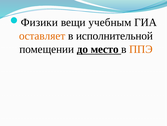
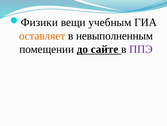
исполнительной: исполнительной -> невыполненным
место: место -> сайте
ППЭ colour: orange -> purple
